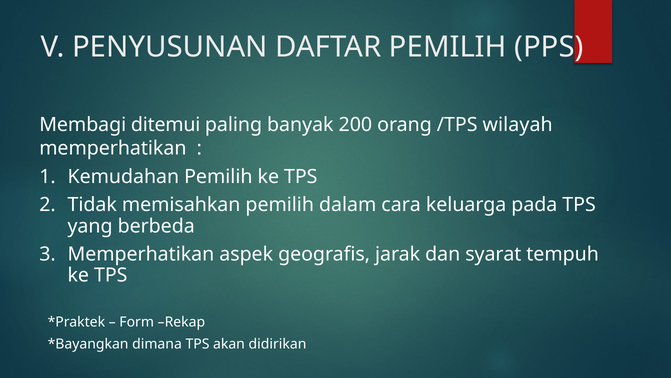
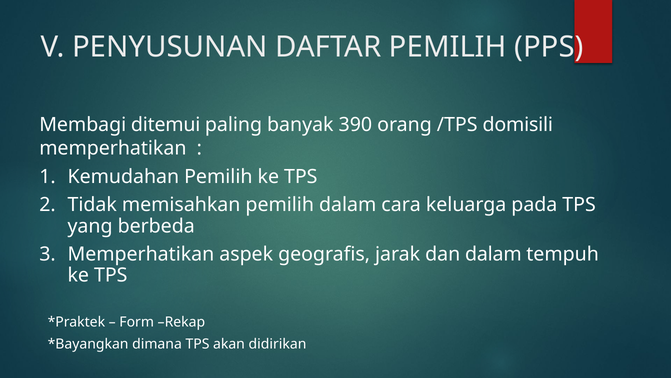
200: 200 -> 390
wilayah: wilayah -> domisili
dan syarat: syarat -> dalam
